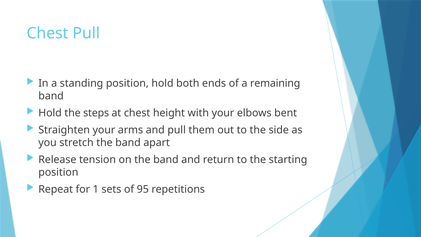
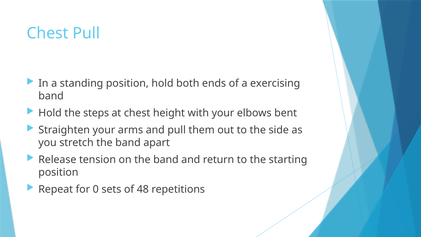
remaining: remaining -> exercising
1: 1 -> 0
95: 95 -> 48
